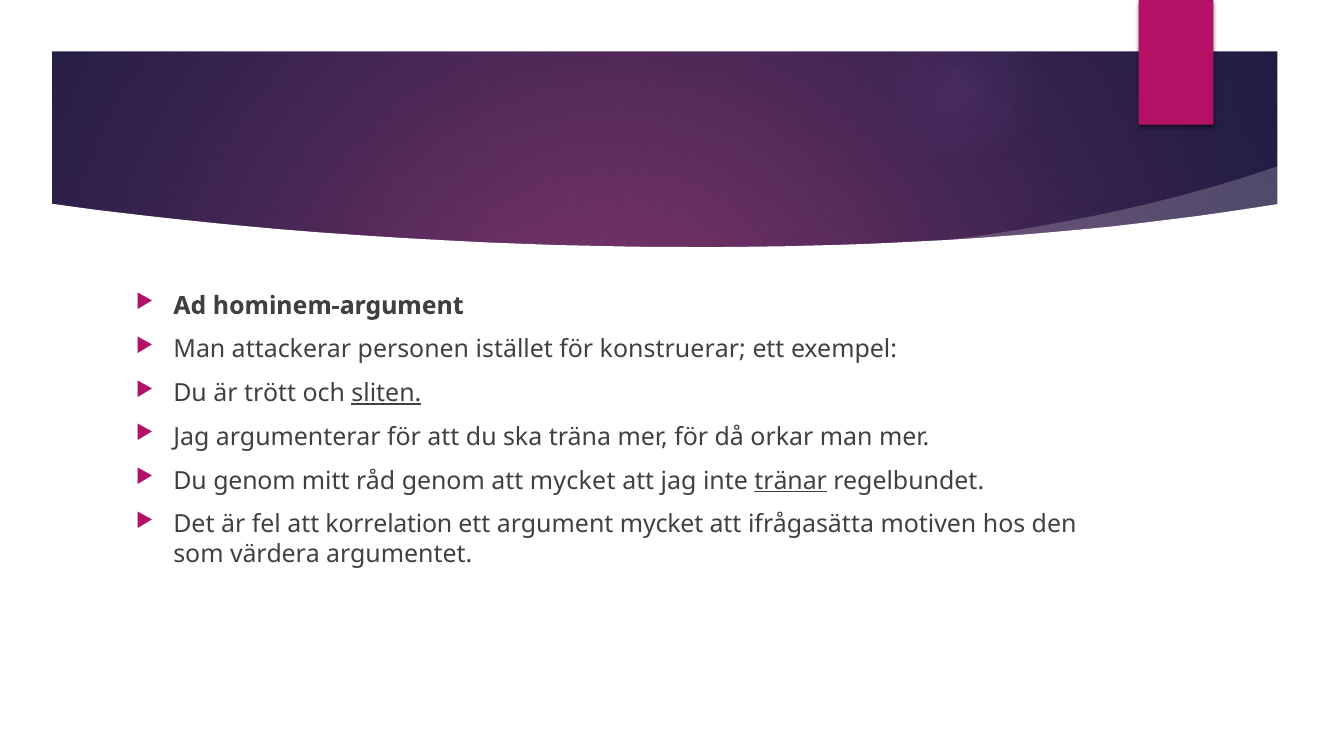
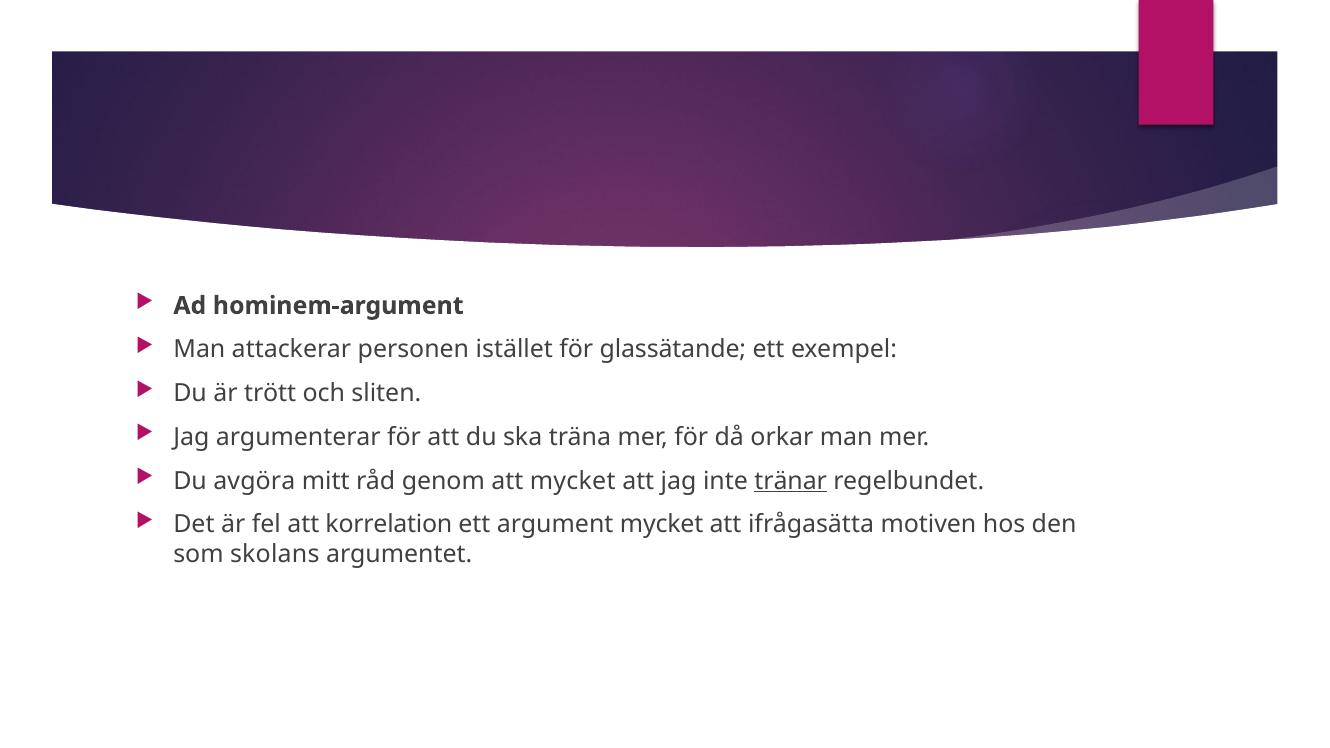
konstruerar: konstruerar -> glassätande
sliten underline: present -> none
Du genom: genom -> avgöra
värdera: värdera -> skolans
